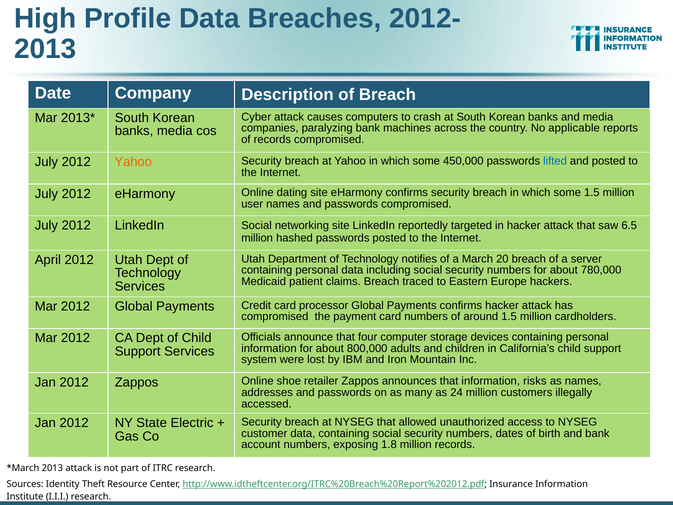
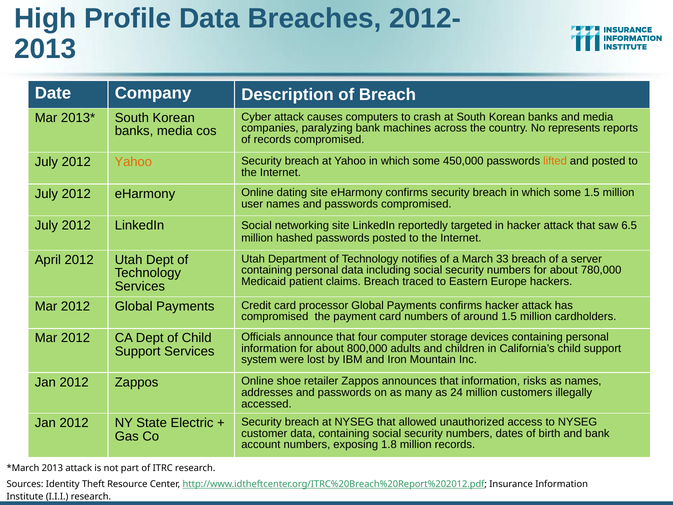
applicable: applicable -> represents
lifted colour: blue -> orange
20: 20 -> 33
